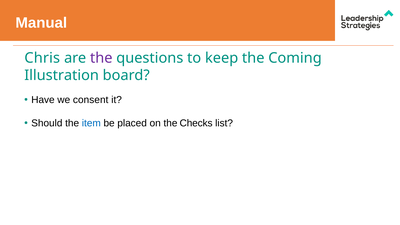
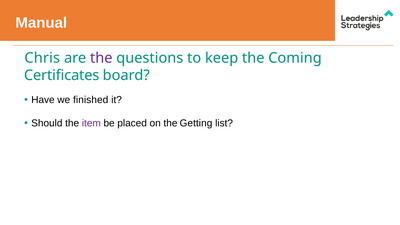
Illustration: Illustration -> Certificates
consent: consent -> finished
item colour: blue -> purple
Checks: Checks -> Getting
